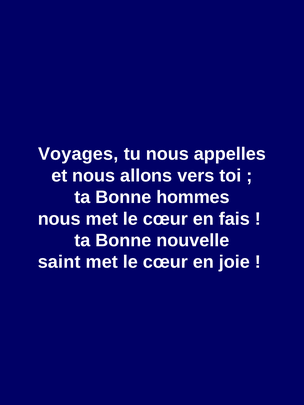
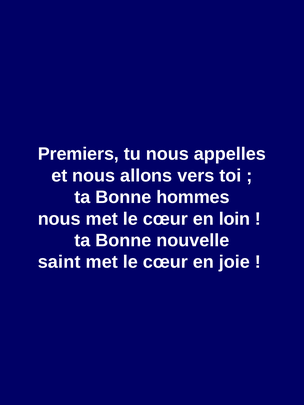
Voyages: Voyages -> Premiers
fais: fais -> loin
